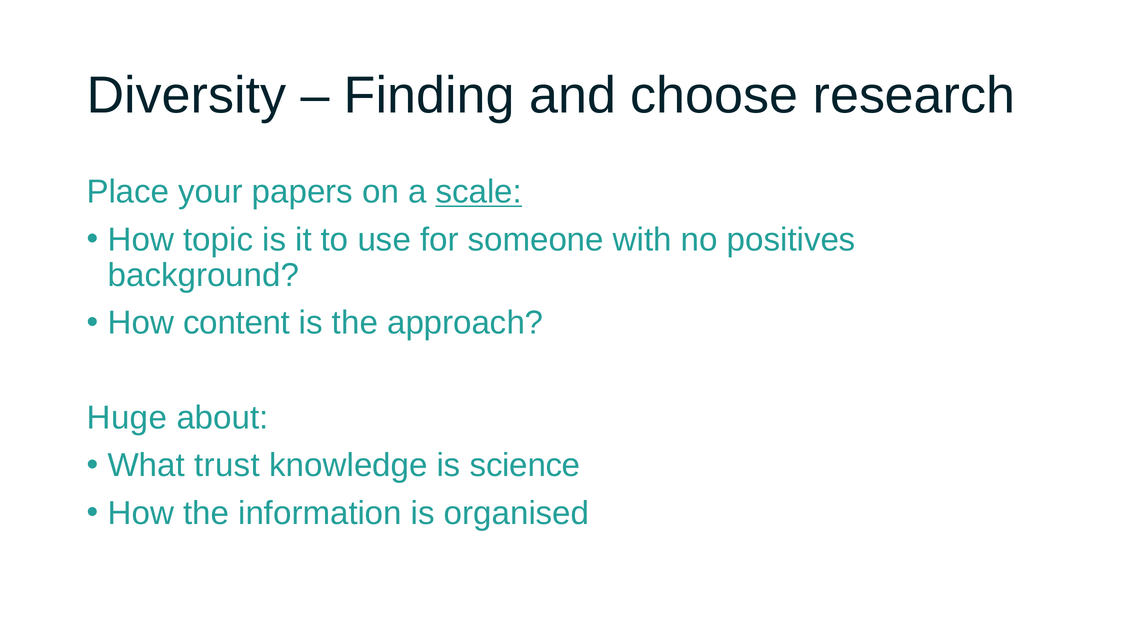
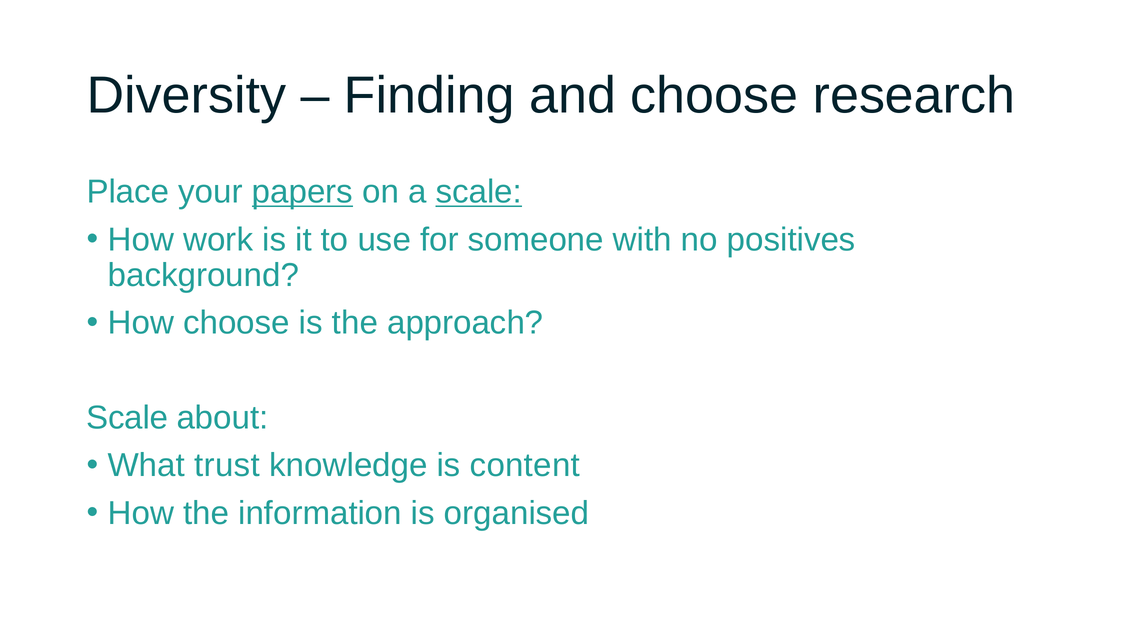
papers underline: none -> present
topic: topic -> work
How content: content -> choose
Huge at (127, 418): Huge -> Scale
science: science -> content
